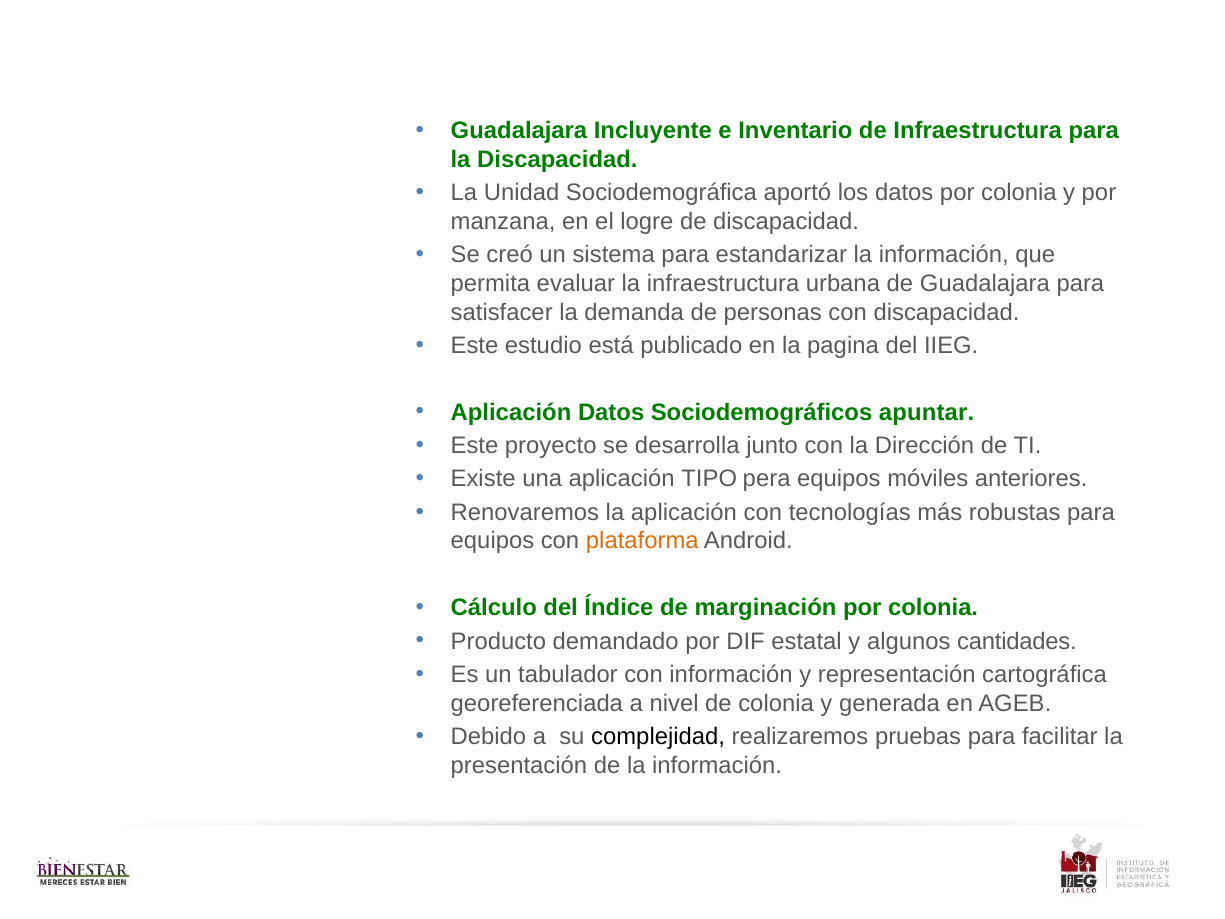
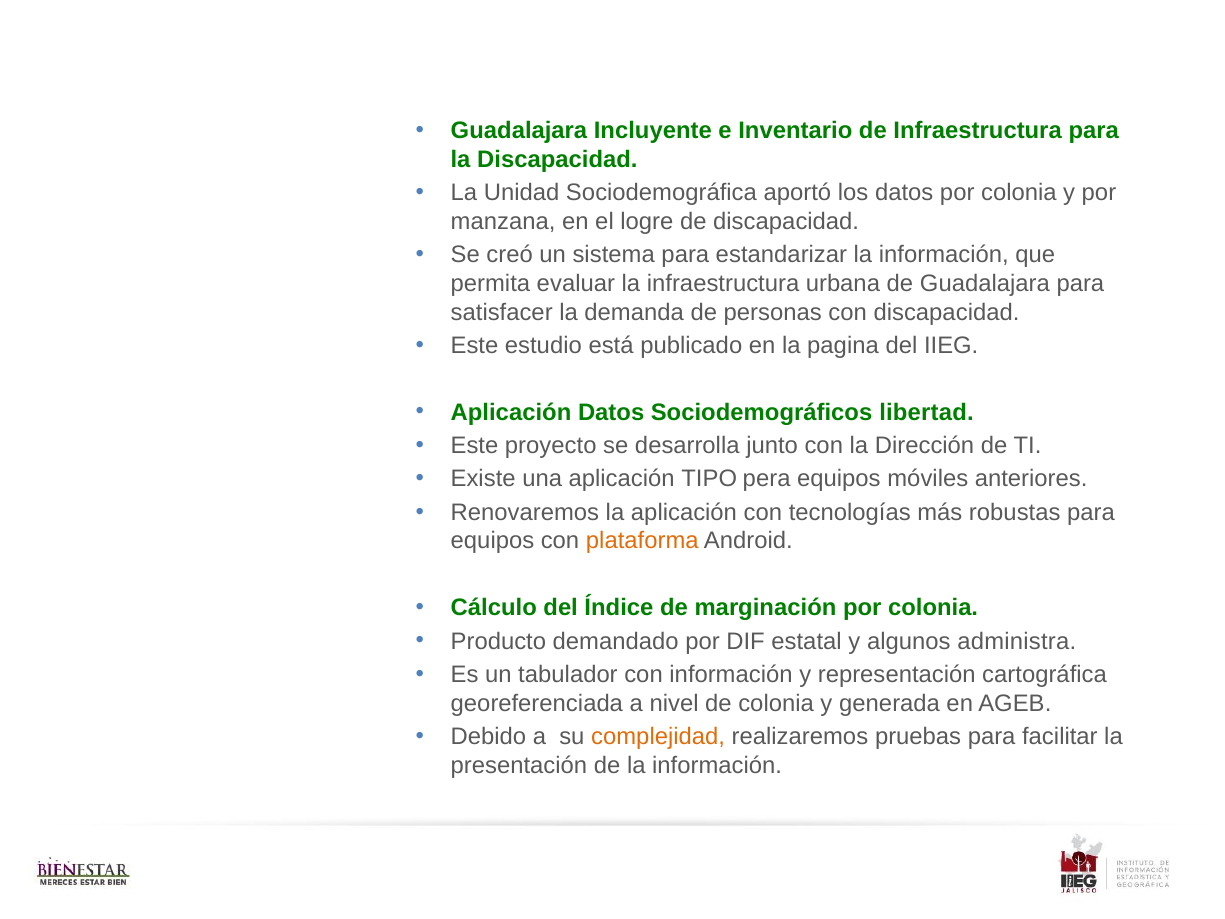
apuntar: apuntar -> libertad
cantidades: cantidades -> administra
complejidad colour: black -> orange
